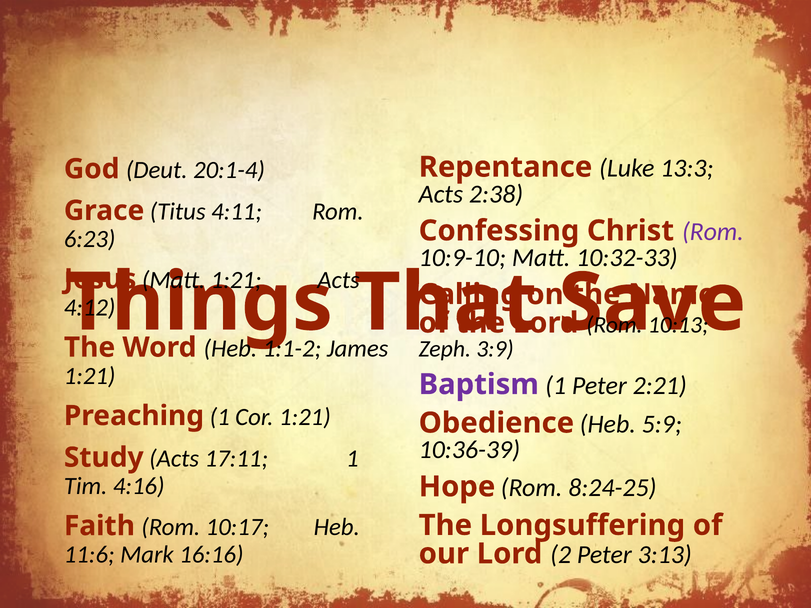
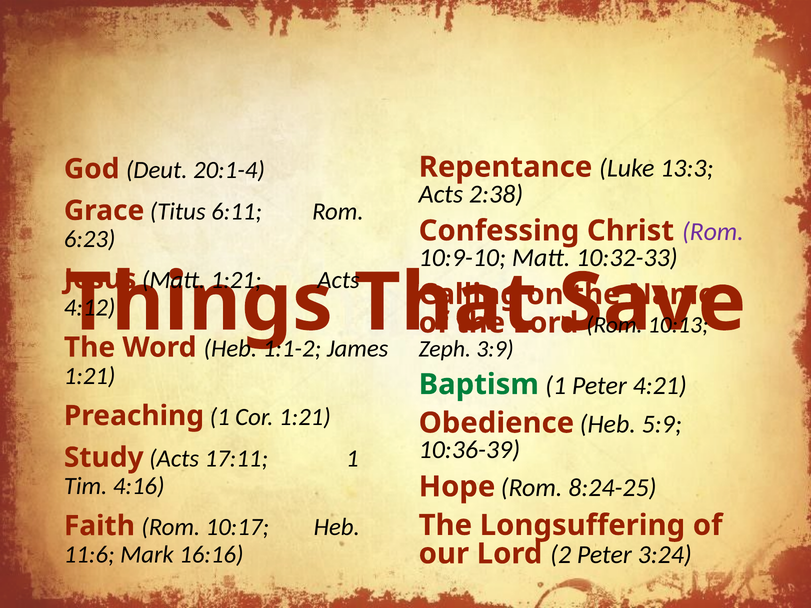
4:11: 4:11 -> 6:11
Baptism colour: purple -> green
2:21: 2:21 -> 4:21
3:13: 3:13 -> 3:24
